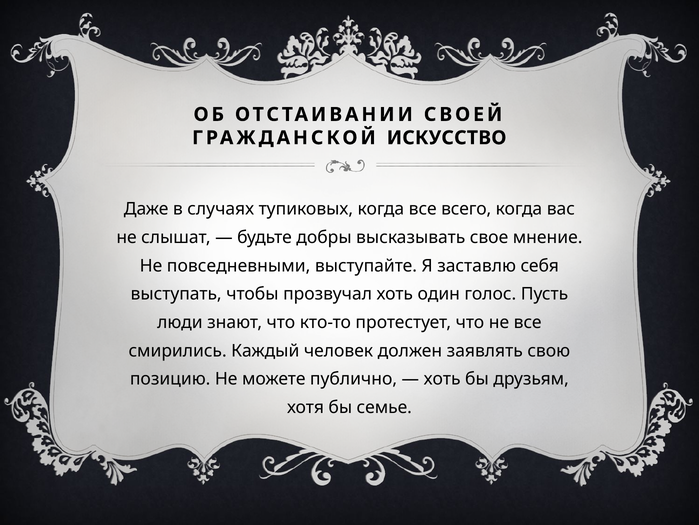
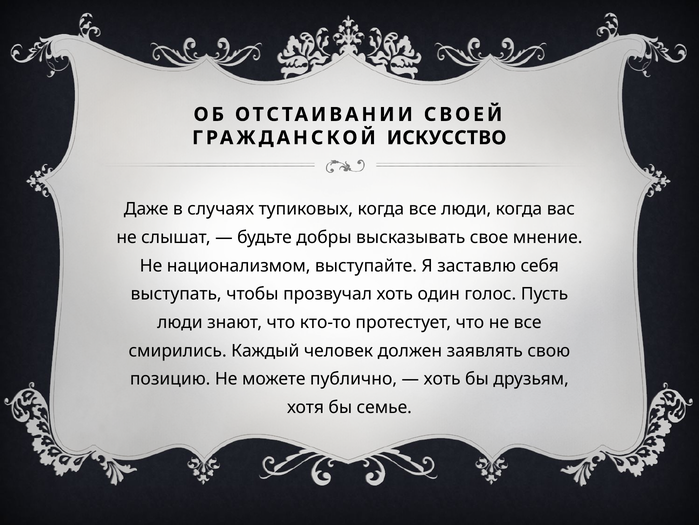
все всего: всего -> люди
повседневными: повседневными -> национализмом
